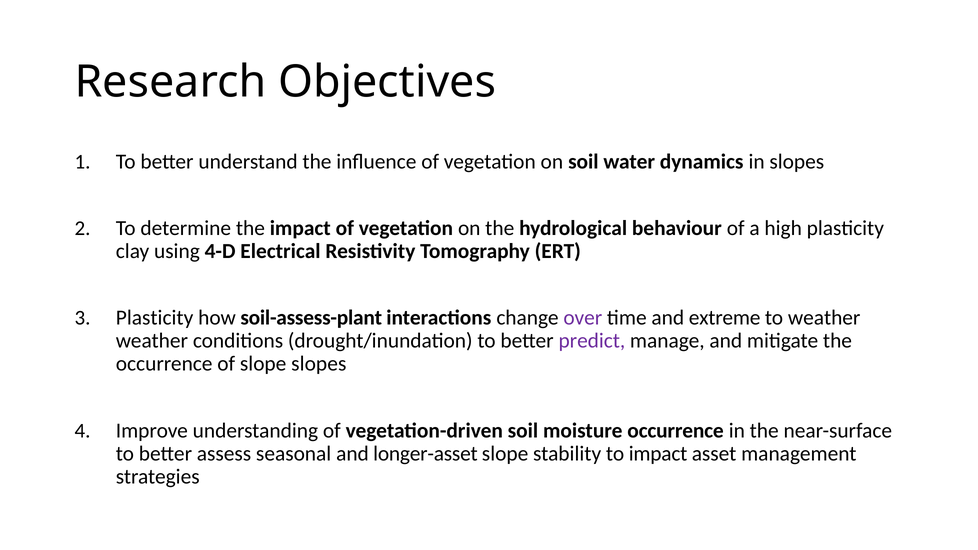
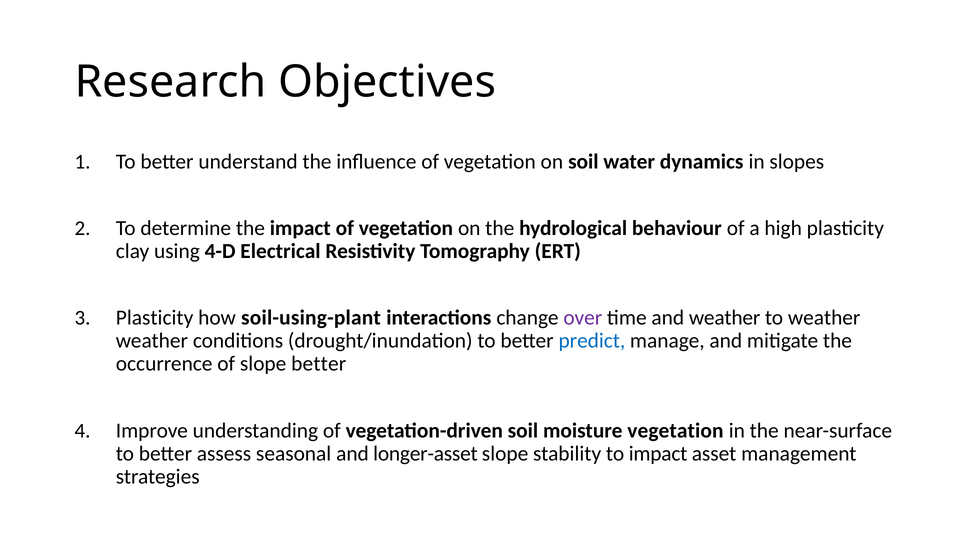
soil-assess-plant: soil-assess-plant -> soil-using-plant
and extreme: extreme -> weather
predict colour: purple -> blue
slope slopes: slopes -> better
moisture occurrence: occurrence -> vegetation
